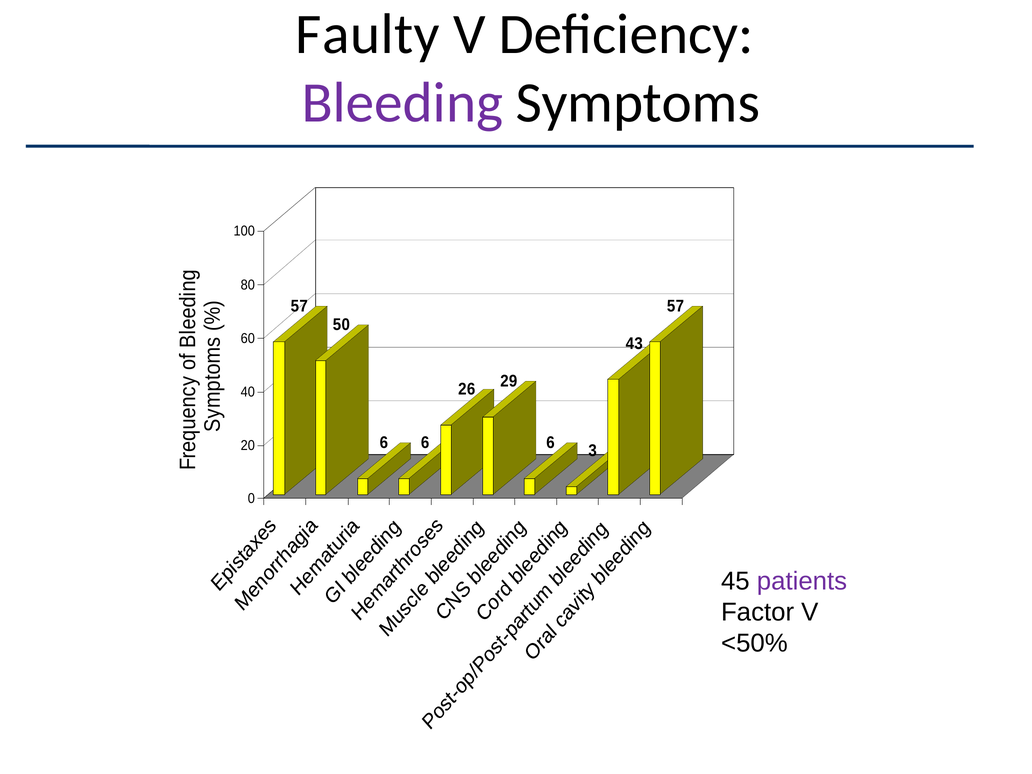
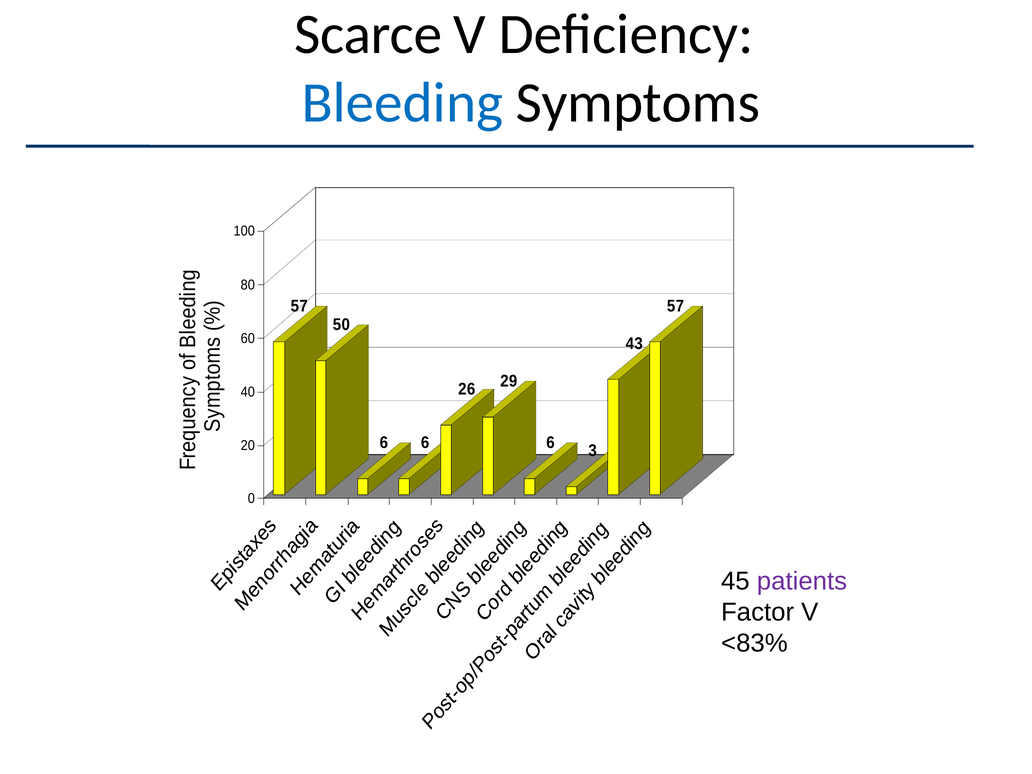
Faulty: Faulty -> Scarce
Bleeding colour: purple -> blue
<50%: <50% -> <83%
